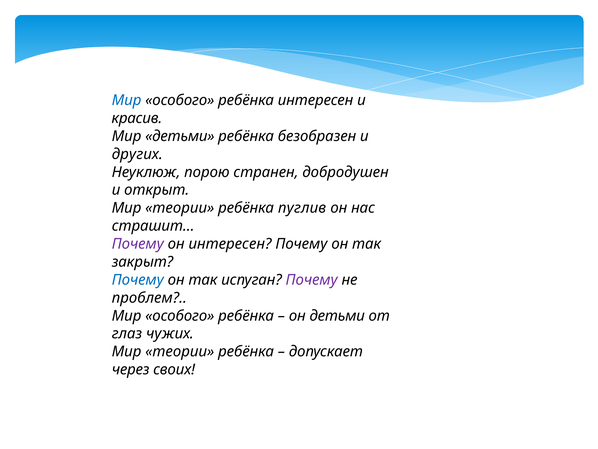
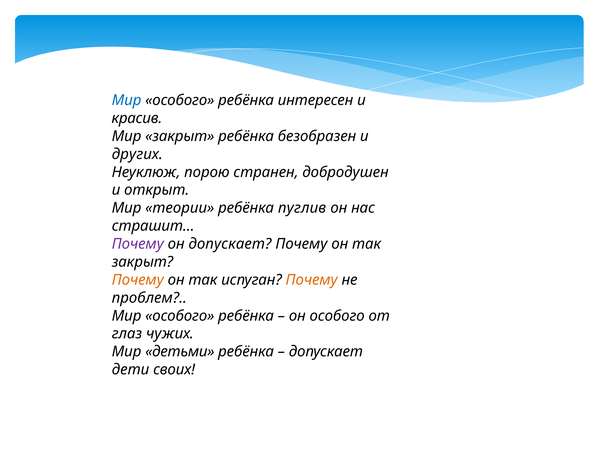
Мир детьми: детьми -> закрыт
он интересен: интересен -> допускает
Почему at (138, 280) colour: blue -> orange
Почему at (312, 280) colour: purple -> orange
он детьми: детьми -> особого
теории at (180, 351): теории -> детьми
через: через -> дети
